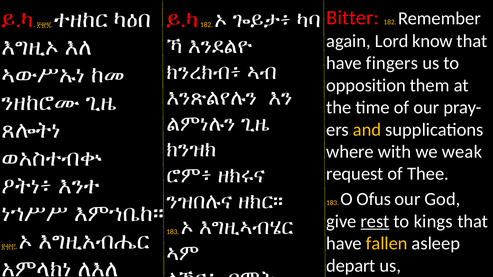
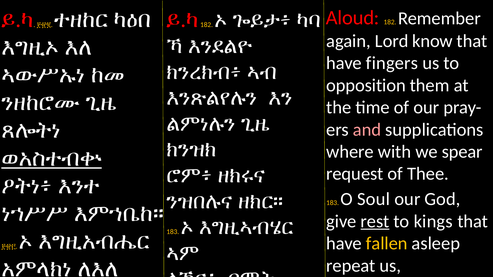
Bitter: Bitter -> Aloud
and colour: yellow -> pink
weak: weak -> spear
ወአስተብቍ underline: none -> present
Ofus: Ofus -> Soul
depart: depart -> repeat
